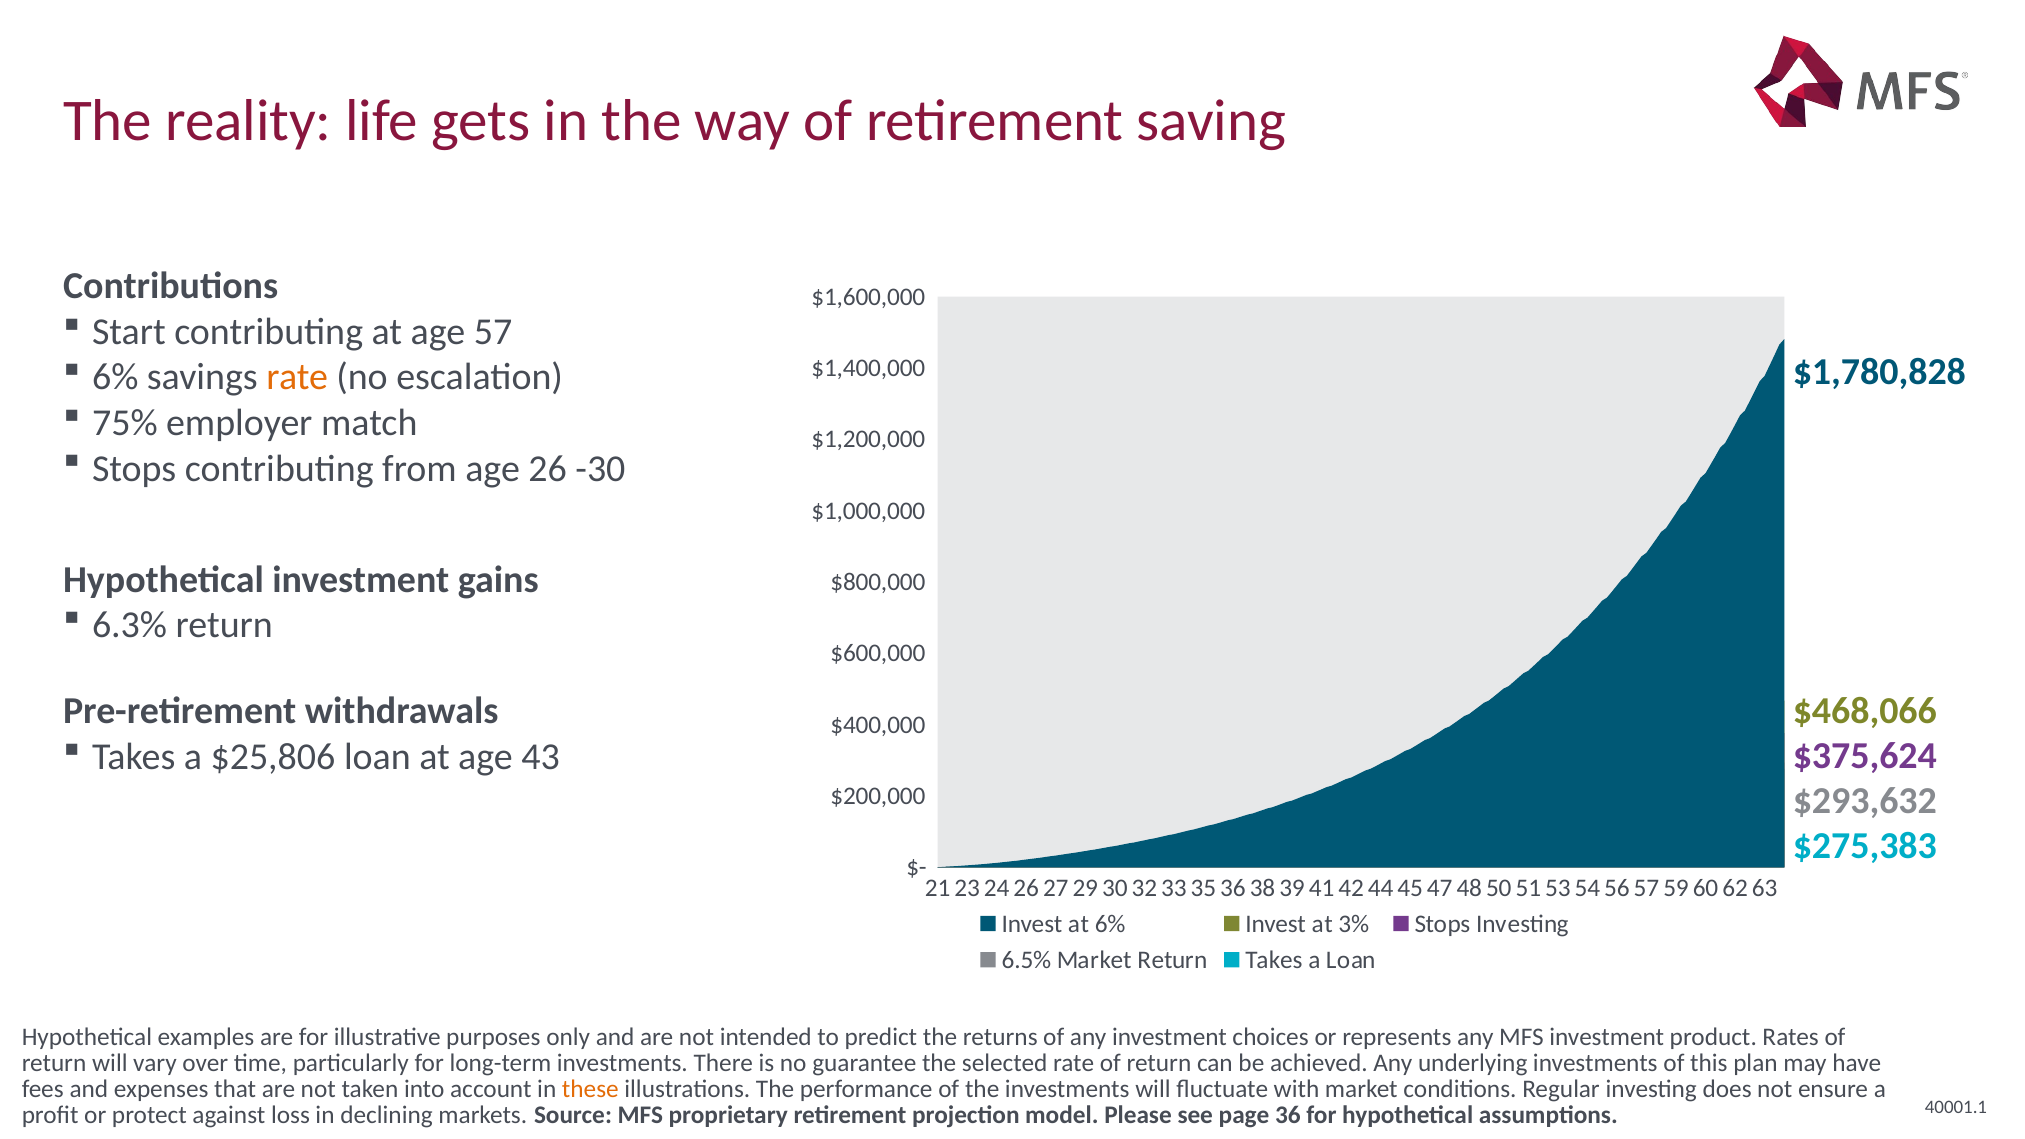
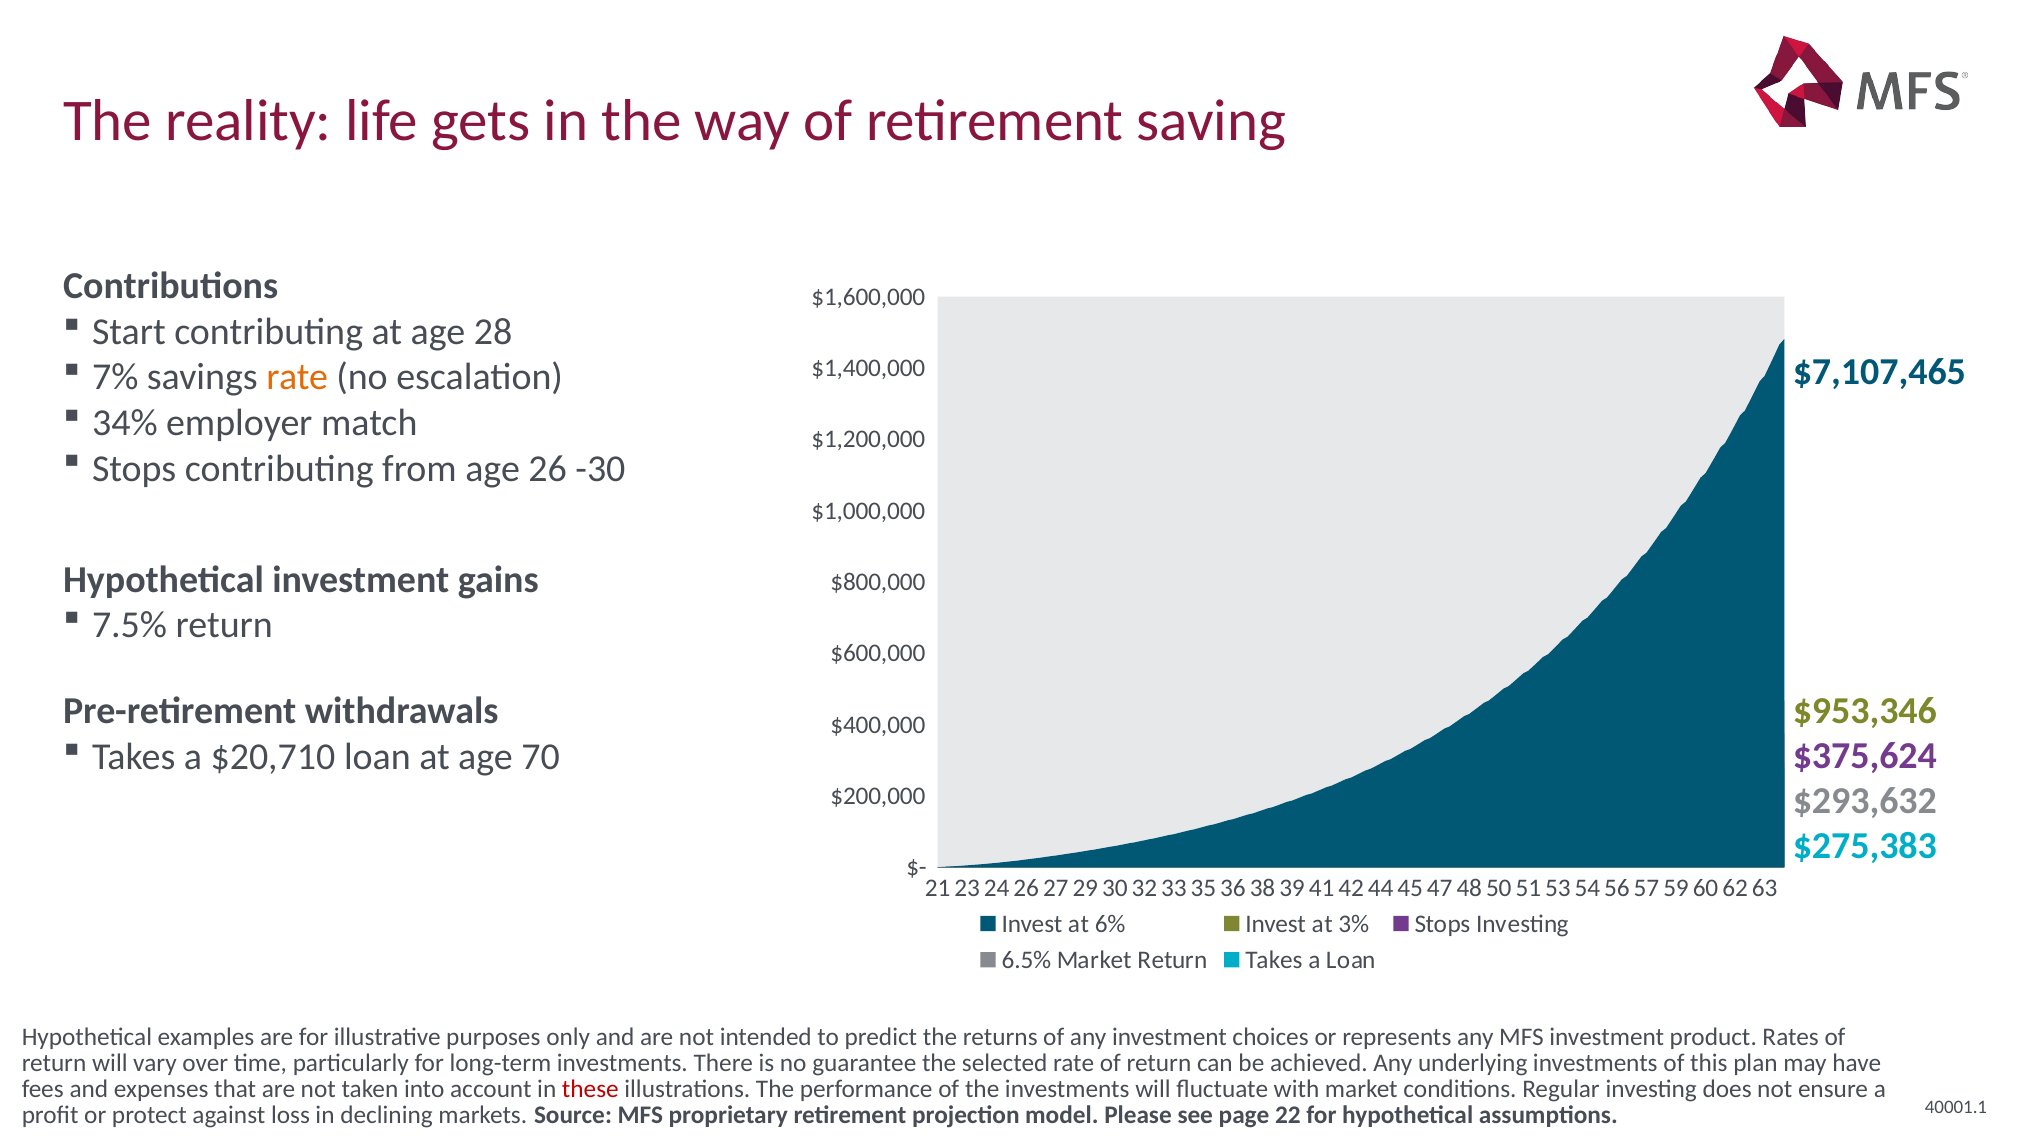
57: 57 -> 28
$1,780,828: $1,780,828 -> $7,107,465
6% at (115, 377): 6% -> 7%
75%: 75% -> 34%
6.3%: 6.3% -> 7.5%
$468,066: $468,066 -> $953,346
$25,806: $25,806 -> $20,710
43: 43 -> 70
these colour: orange -> red
36: 36 -> 22
